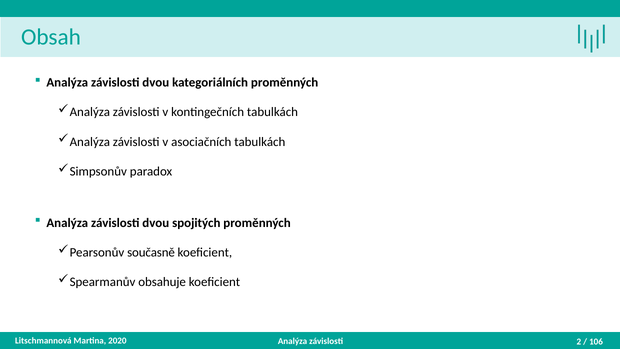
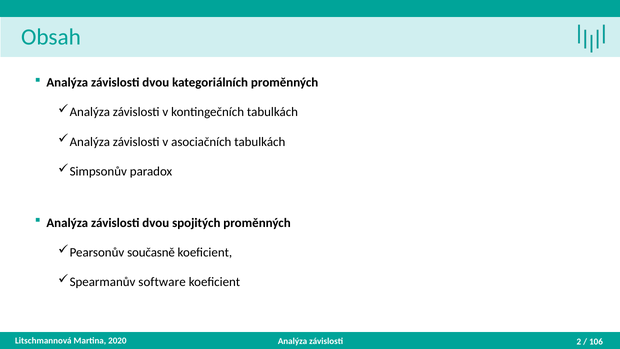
obsahuje: obsahuje -> software
